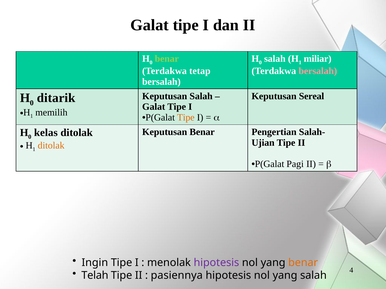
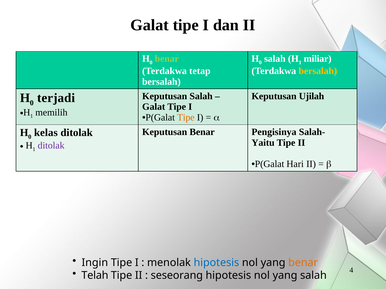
bersalah at (318, 71) colour: pink -> yellow
Sereal: Sereal -> Ujilah
ditarik: ditarik -> terjadi
Pengertian: Pengertian -> Pengisinya
Ujian: Ujian -> Yaitu
ditolak at (51, 146) colour: orange -> purple
Pagi: Pagi -> Hari
hipotesis at (216, 263) colour: purple -> blue
pasiennya: pasiennya -> seseorang
